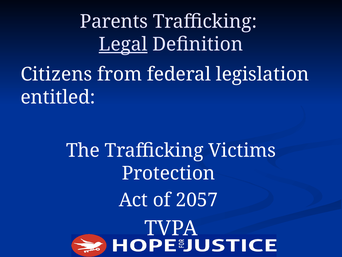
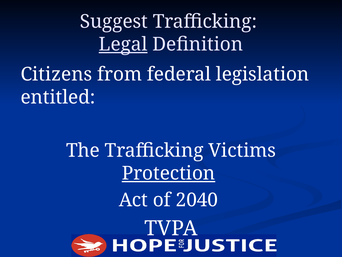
Parents: Parents -> Suggest
Protection underline: none -> present
2057: 2057 -> 2040
